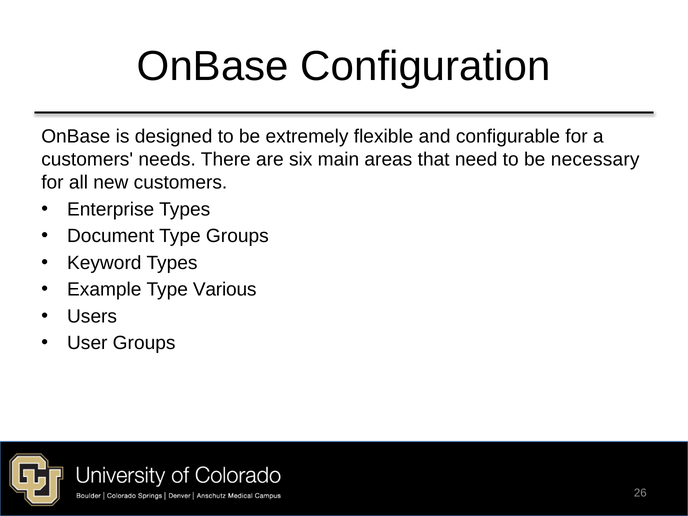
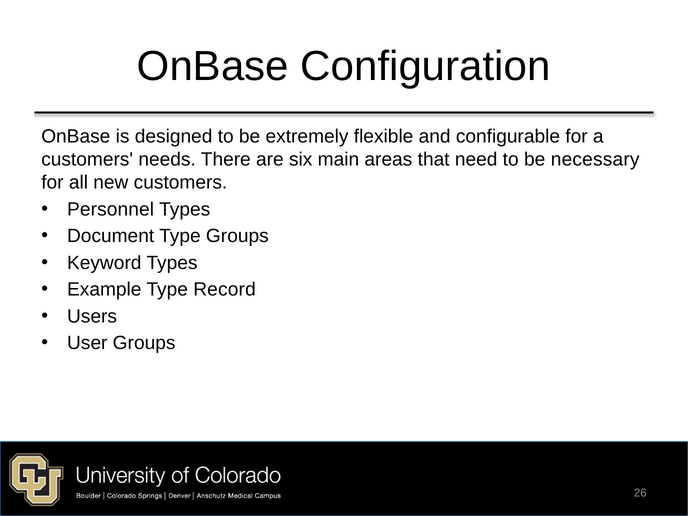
Enterprise: Enterprise -> Personnel
Various: Various -> Record
